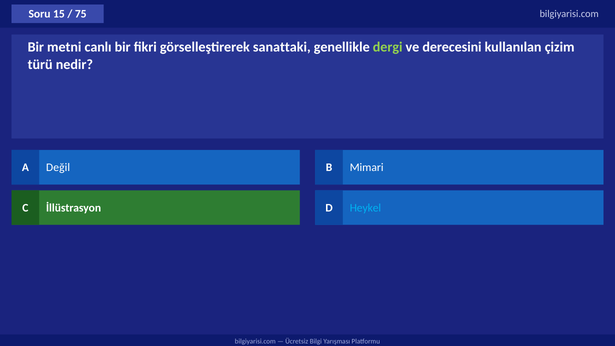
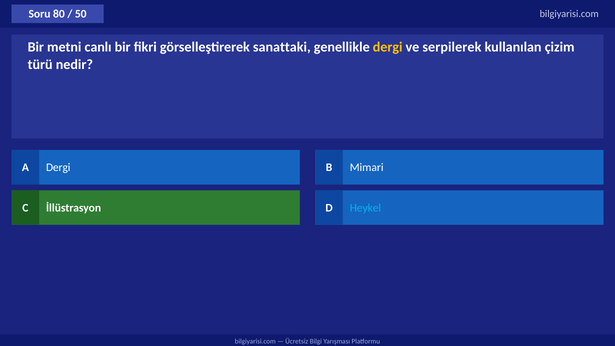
15: 15 -> 80
75: 75 -> 50
dergi at (388, 47) colour: light green -> yellow
derecesini: derecesini -> serpilerek
A Değil: Değil -> Dergi
